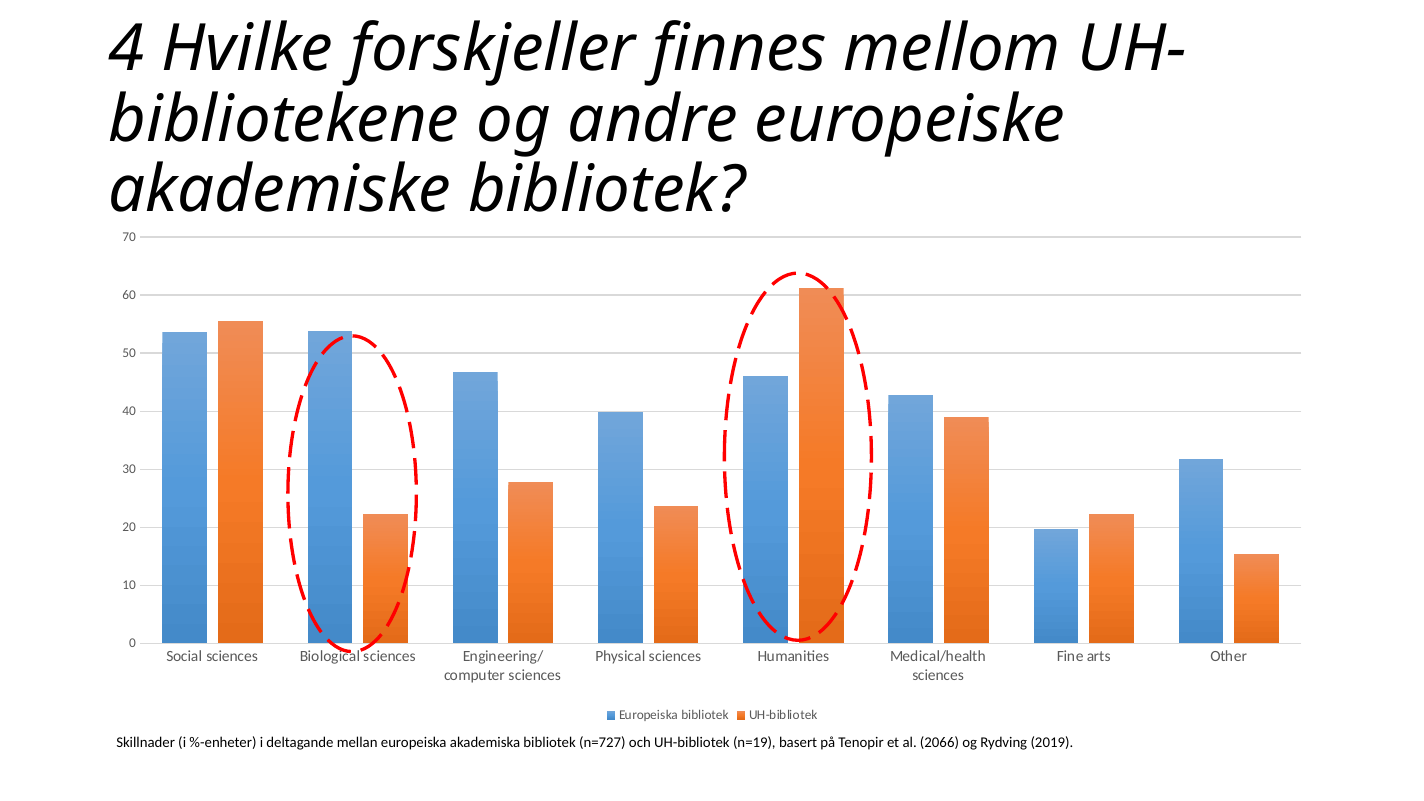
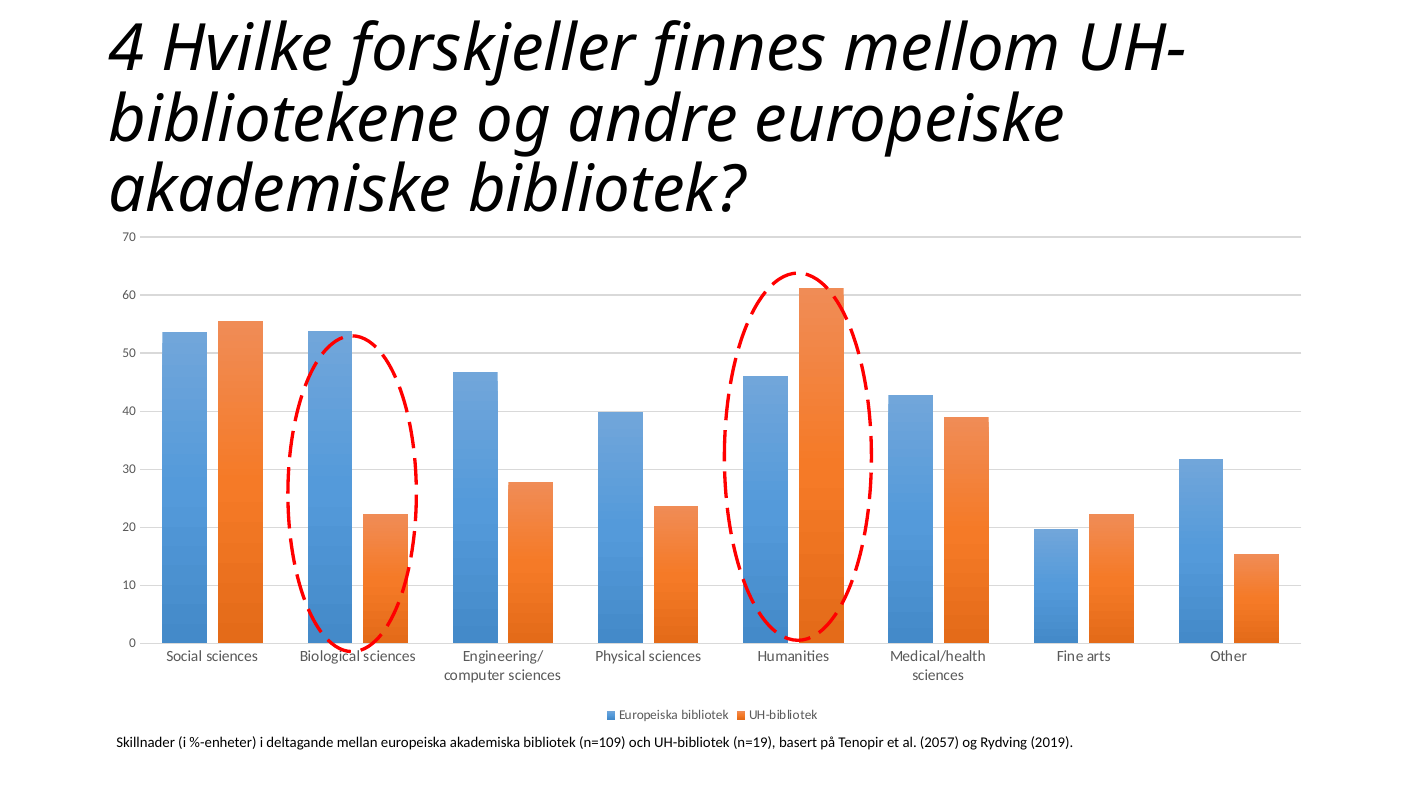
n=727: n=727 -> n=109
2066: 2066 -> 2057
